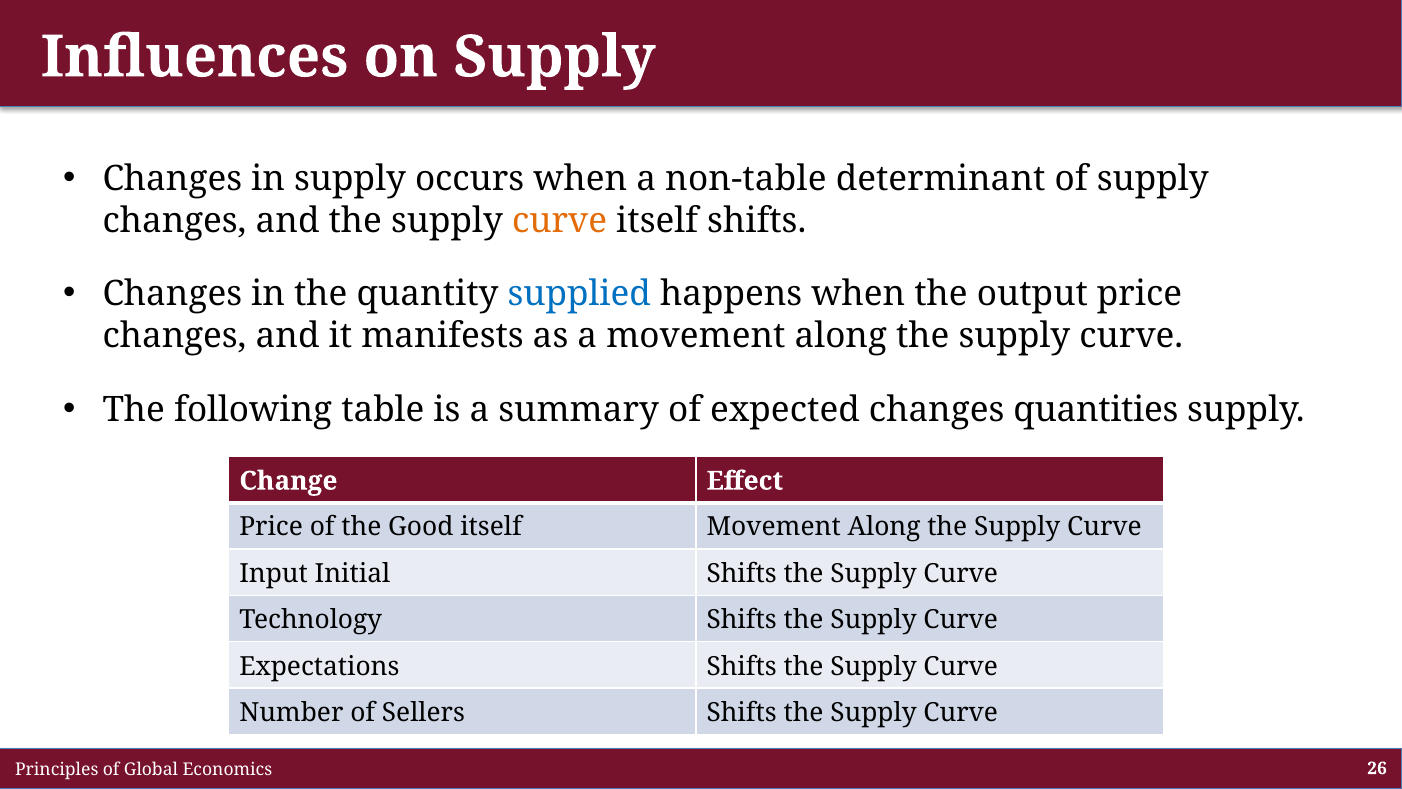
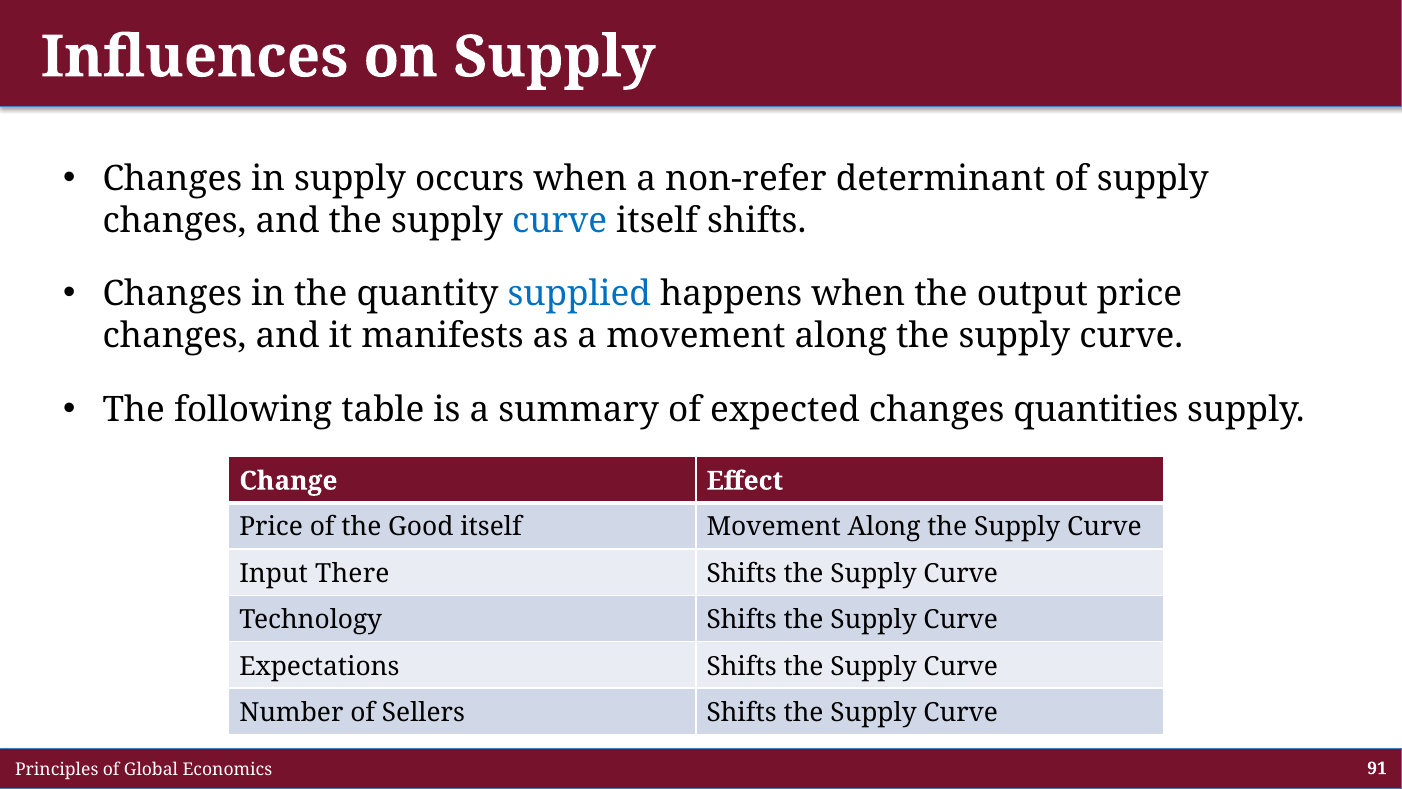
non-table: non-table -> non-refer
curve at (560, 220) colour: orange -> blue
Initial: Initial -> There
26: 26 -> 91
